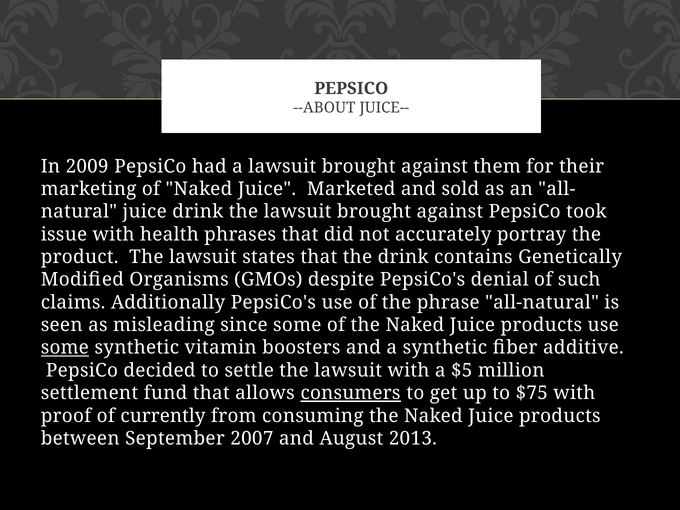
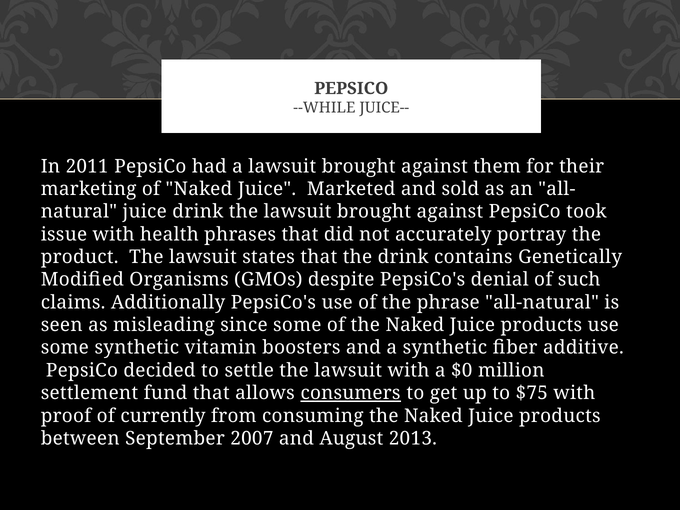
--ABOUT: --ABOUT -> --WHILE
2009: 2009 -> 2011
some at (65, 348) underline: present -> none
$5: $5 -> $0
